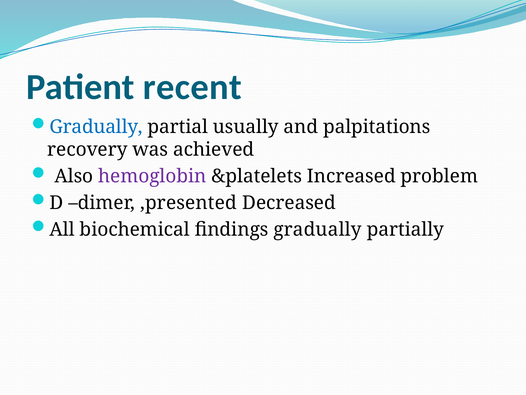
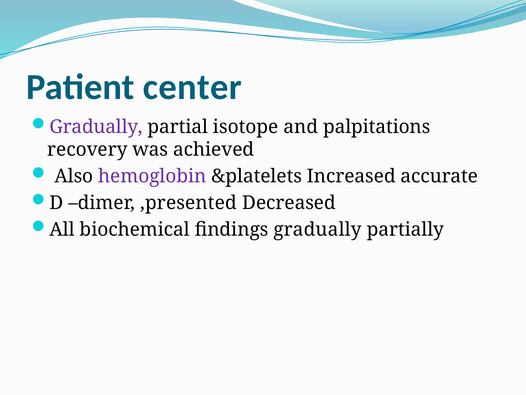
recent: recent -> center
Gradually at (96, 127) colour: blue -> purple
usually: usually -> isotope
problem: problem -> accurate
